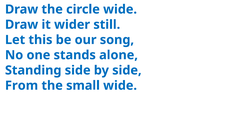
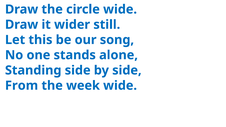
small: small -> week
